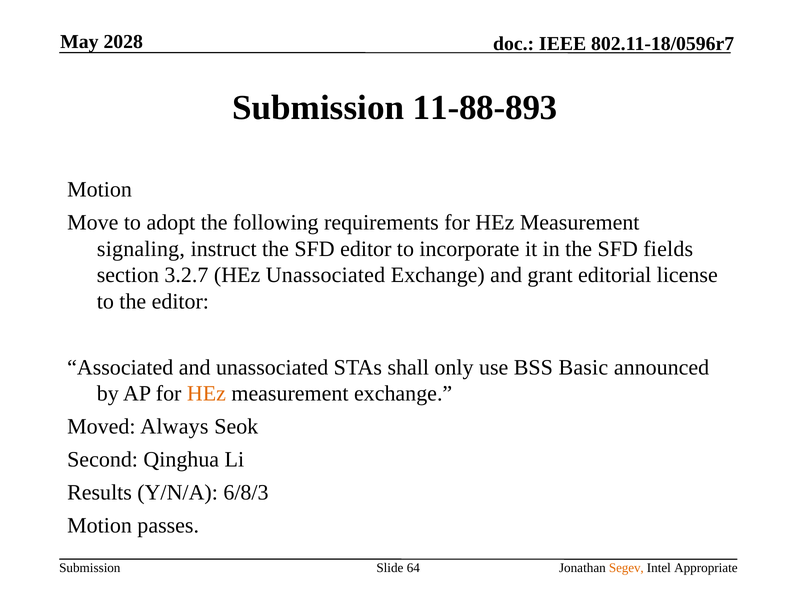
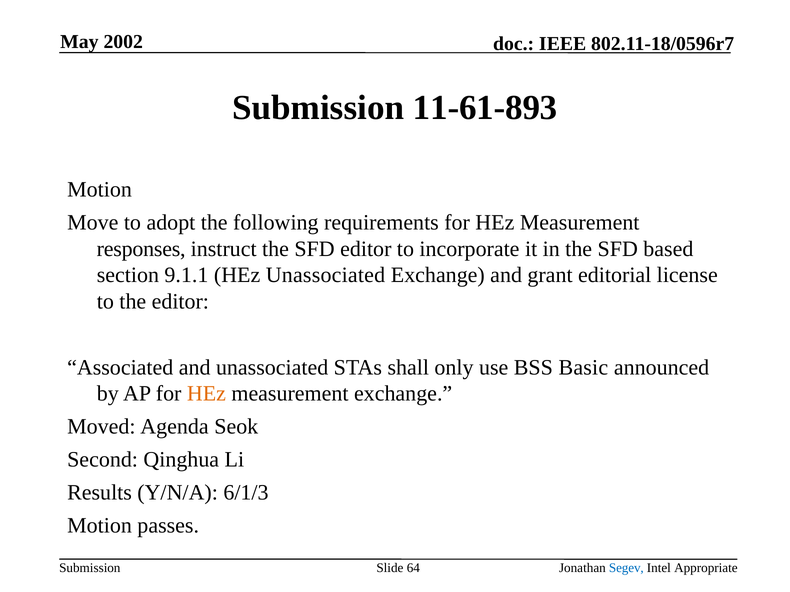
2028: 2028 -> 2002
11-88-893: 11-88-893 -> 11-61-893
signaling: signaling -> responses
fields: fields -> based
3.2.7: 3.2.7 -> 9.1.1
Always: Always -> Agenda
6/8/3: 6/8/3 -> 6/1/3
Segev colour: orange -> blue
